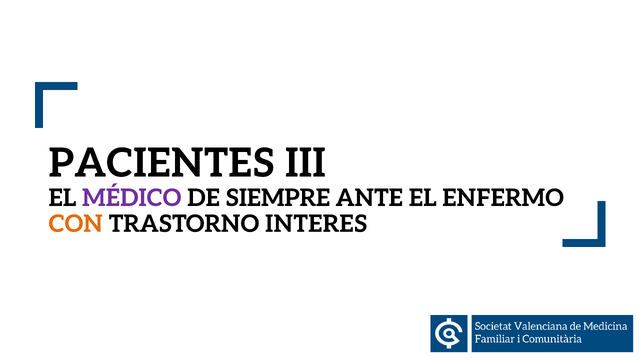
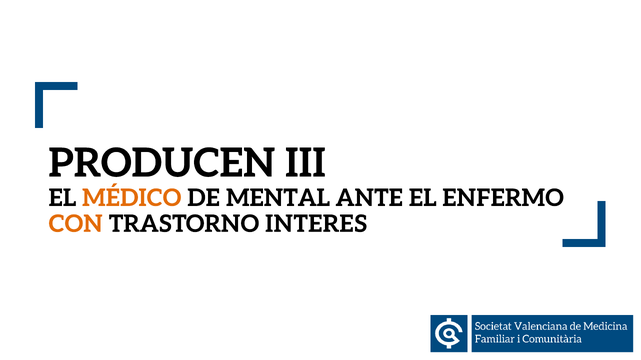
PACIENTES: PACIENTES -> PRODUCEN
MÉDICO colour: purple -> orange
SIEMPRE: SIEMPRE -> MENTAL
